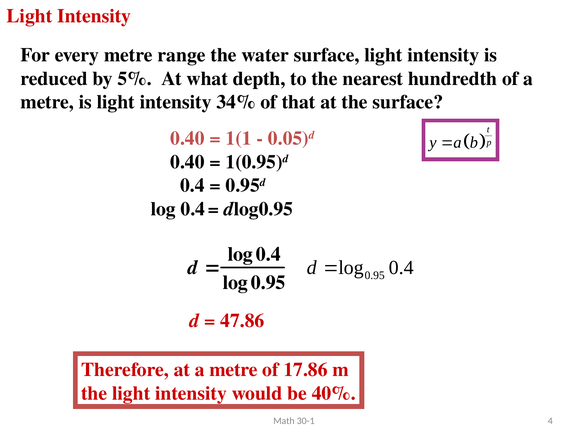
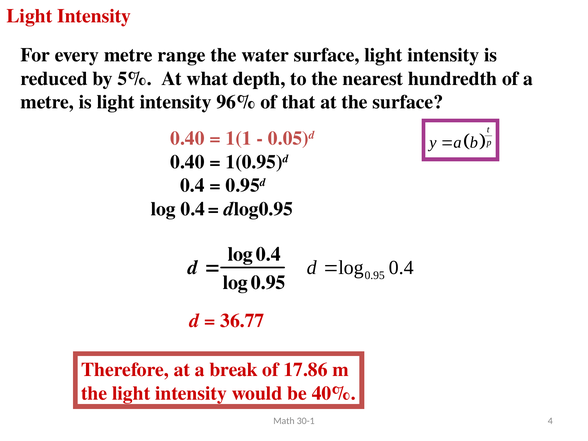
34%: 34% -> 96%
47.86: 47.86 -> 36.77
at a metre: metre -> break
